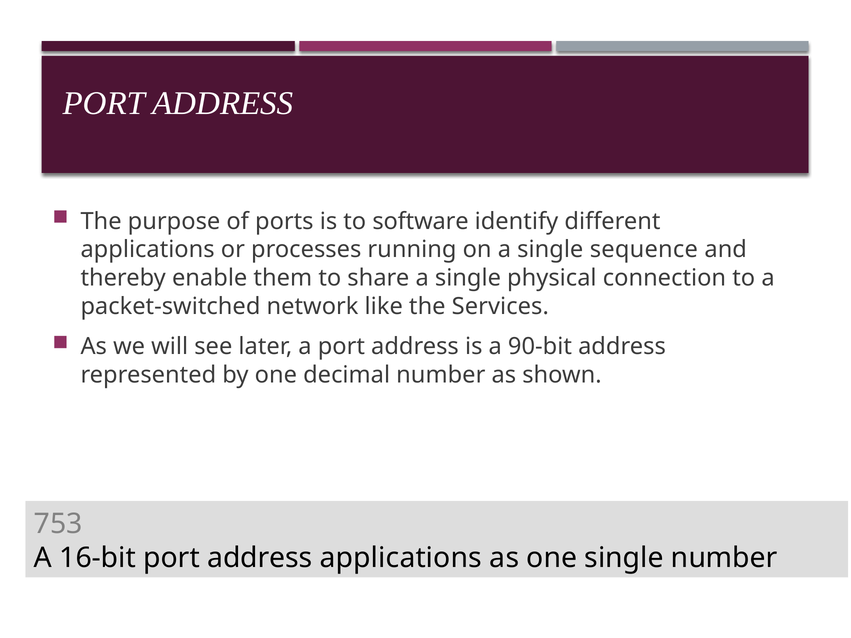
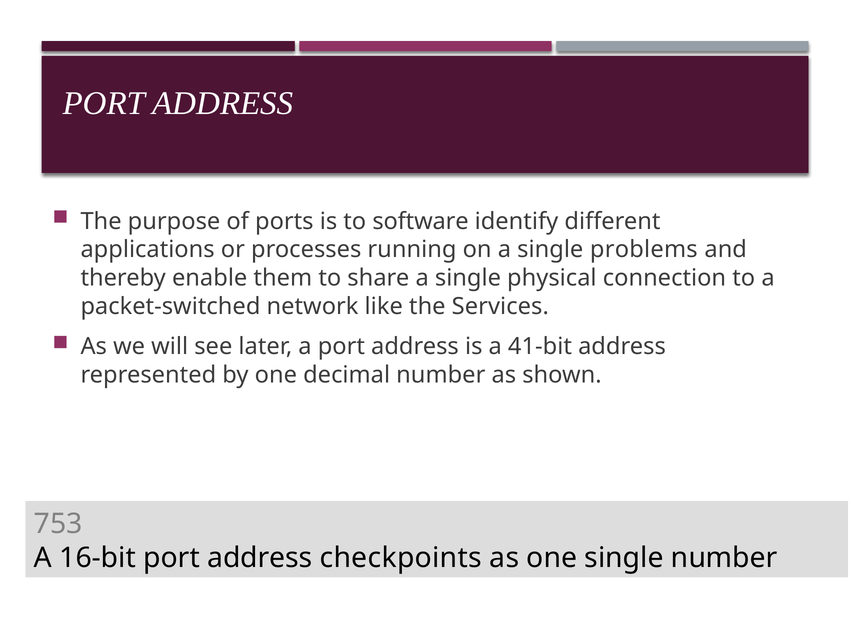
sequence: sequence -> problems
90-bit: 90-bit -> 41-bit
address applications: applications -> checkpoints
